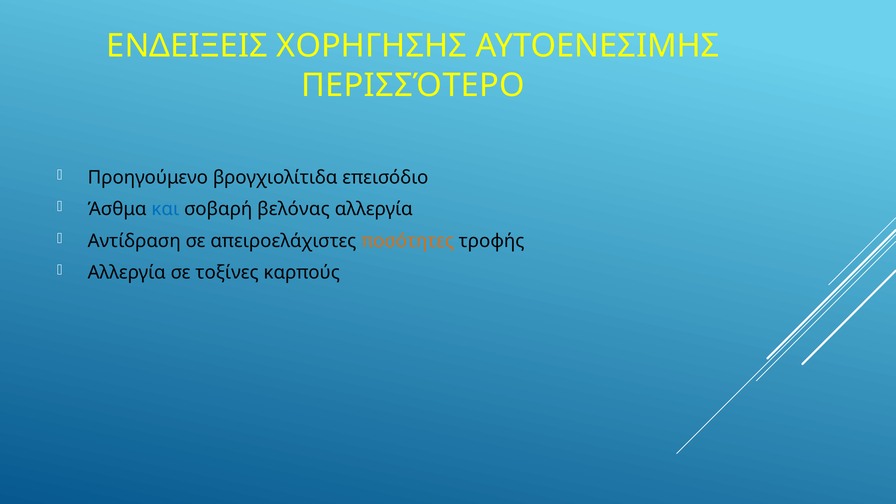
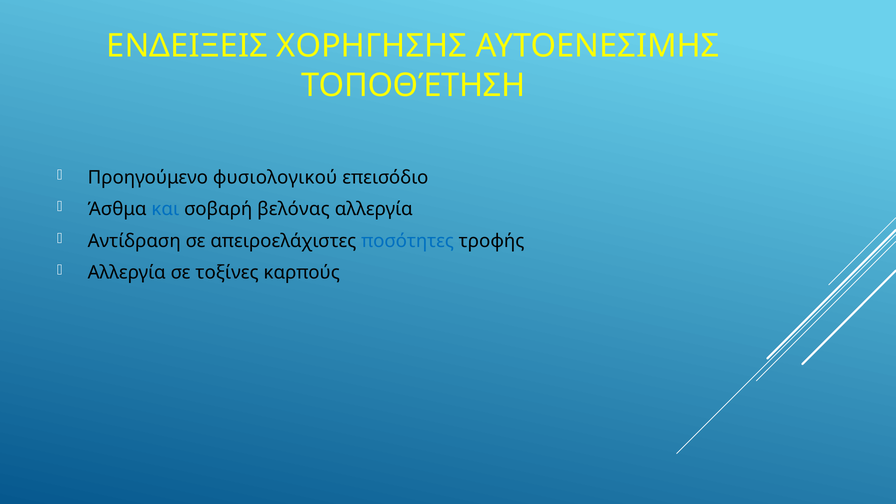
ΠΕΡΙΣΣΌΤΕΡΟ: ΠΕΡΙΣΣΌΤΕΡΟ -> ΤΟΠΟΘΈΤΗΣΗ
βρογχιολίτιδα: βρογχιολίτιδα -> φυσιολογικού
ποσότητες colour: orange -> blue
